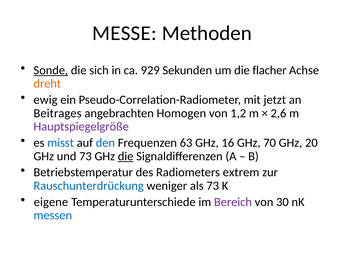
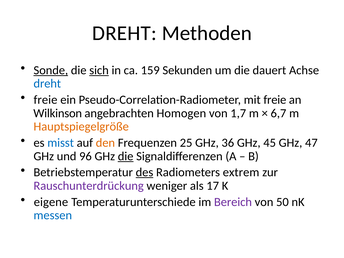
MESSE at (124, 33): MESSE -> DREHT
sich underline: none -> present
929: 929 -> 159
flacher: flacher -> dauert
dreht at (47, 84) colour: orange -> blue
ewig at (46, 100): ewig -> freie
mit jetzt: jetzt -> freie
Beitrages: Beitrages -> Wilkinson
1,2: 1,2 -> 1,7
2,6: 2,6 -> 6,7
Hauptspiegelgröße colour: purple -> orange
den colour: blue -> orange
63: 63 -> 25
16: 16 -> 36
70: 70 -> 45
20: 20 -> 47
und 73: 73 -> 96
des underline: none -> present
Rauschunterdrückung colour: blue -> purple
als 73: 73 -> 17
30: 30 -> 50
